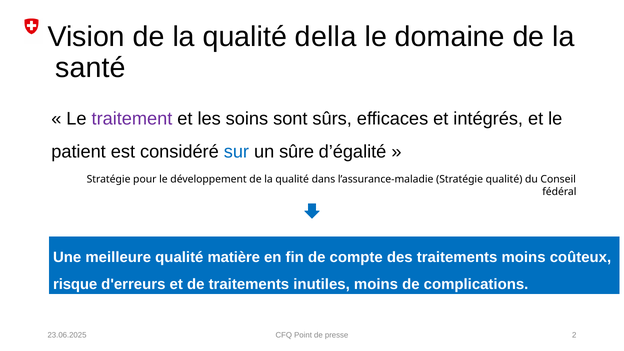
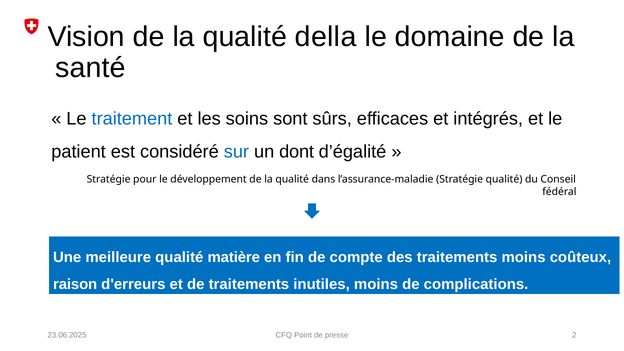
traitement colour: purple -> blue
sûre: sûre -> dont
risque: risque -> raison
